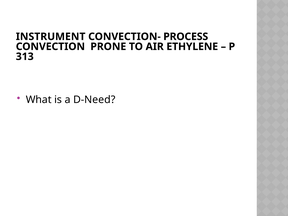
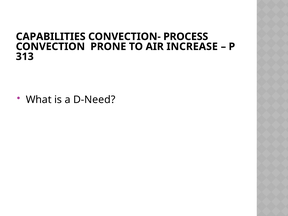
INSTRUMENT: INSTRUMENT -> CAPABILITIES
ETHYLENE: ETHYLENE -> INCREASE
